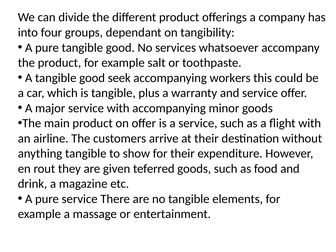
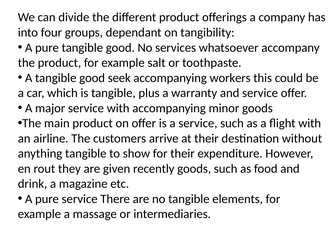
teferred: teferred -> recently
entertainment: entertainment -> intermediaries
